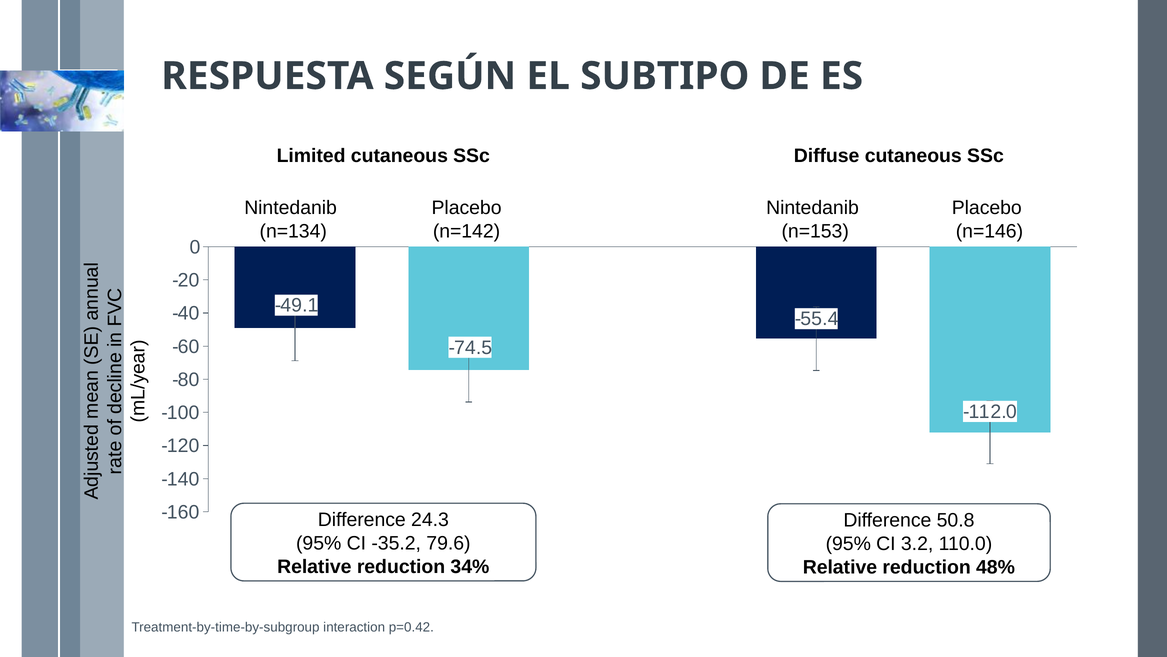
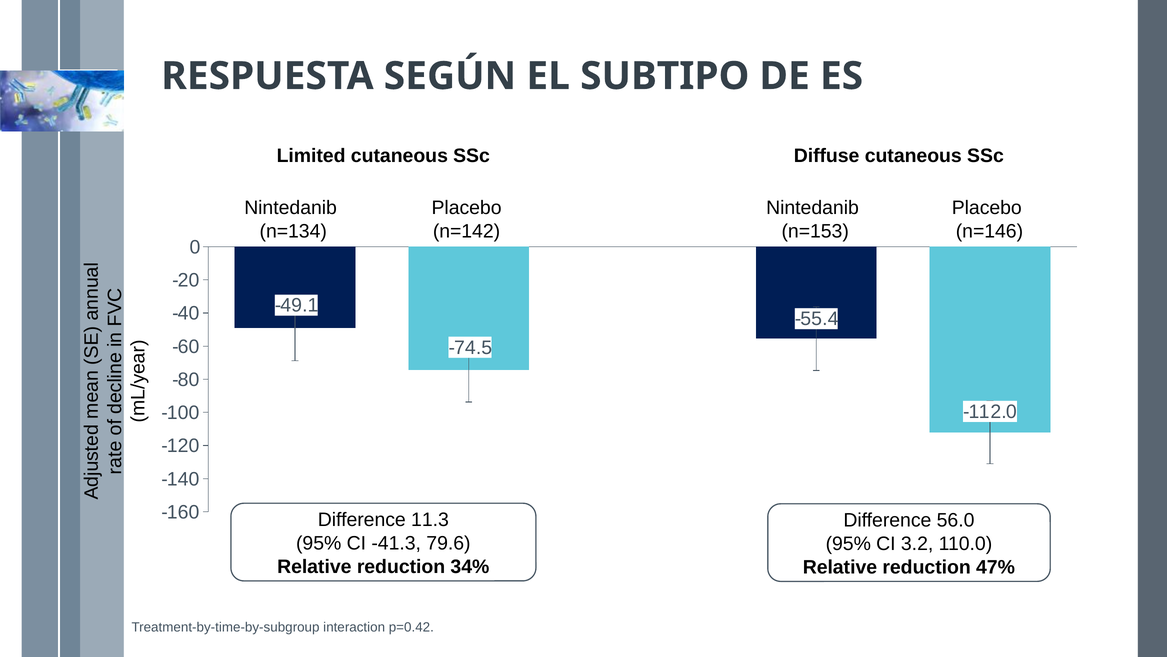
24.3: 24.3 -> 11.3
50.8: 50.8 -> 56.0
-35.2: -35.2 -> -41.3
48%: 48% -> 47%
